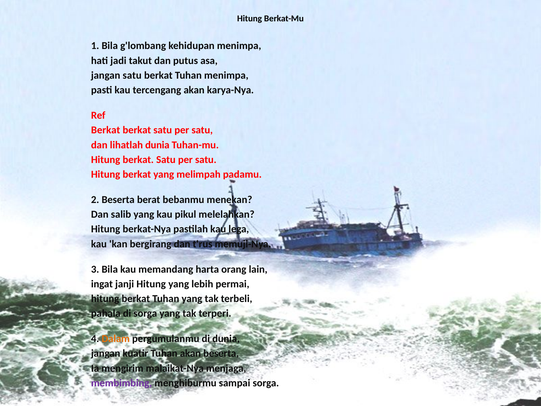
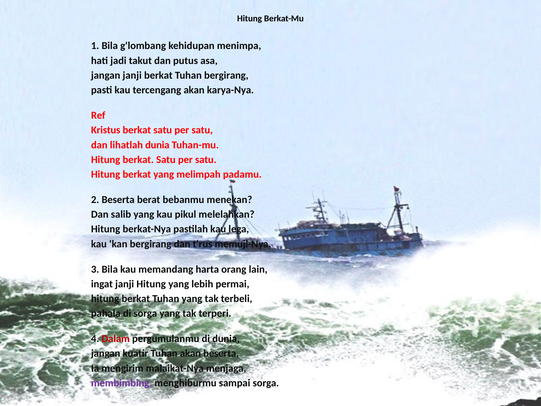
jangan satu: satu -> janji
Tuhan menimpa: menimpa -> bergirang
Berkat at (106, 130): Berkat -> Kristus
Dalam colour: orange -> red
